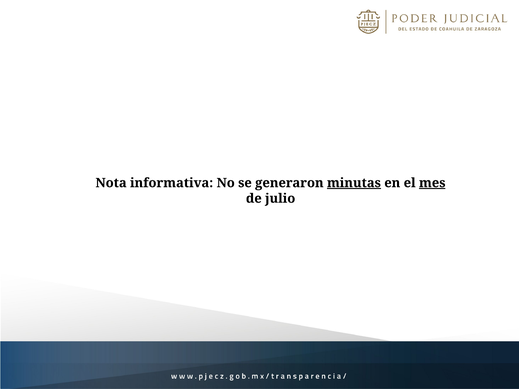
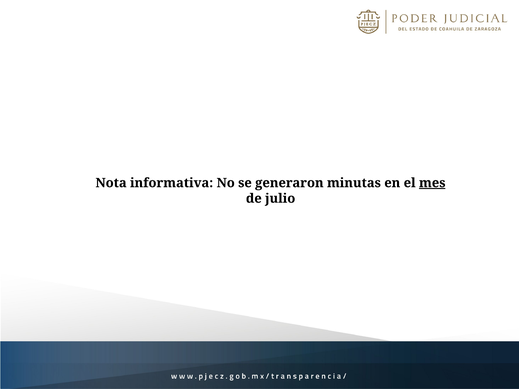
minutas underline: present -> none
